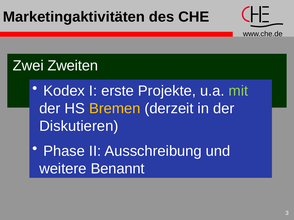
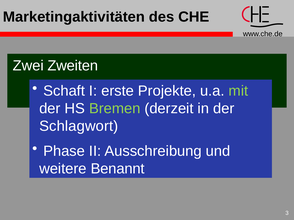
Kodex: Kodex -> Schaft
Bremen colour: yellow -> light green
Diskutieren: Diskutieren -> Schlagwort
